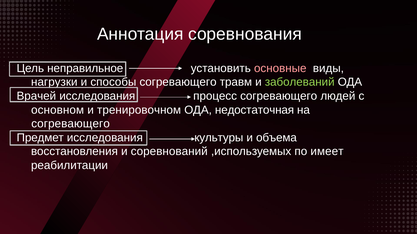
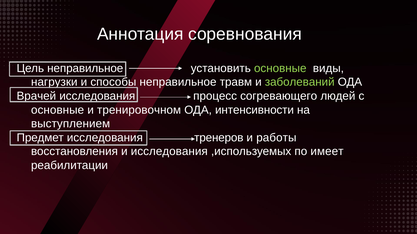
основные at (280, 68) colour: pink -> light green
способы согревающего: согревающего -> неправильное
основном at (58, 110): основном -> основные
недостаточная: недостаточная -> интенсивности
согревающего at (71, 124): согревающего -> выступлением
культуры: культуры -> тренеров
объема: объема -> работы
и соревнований: соревнований -> исследования
